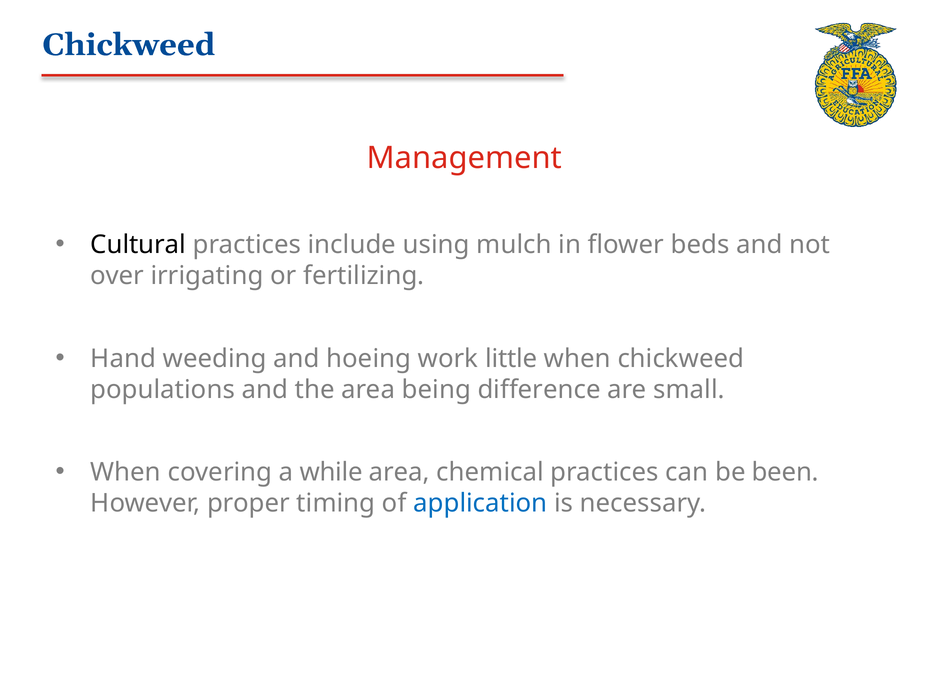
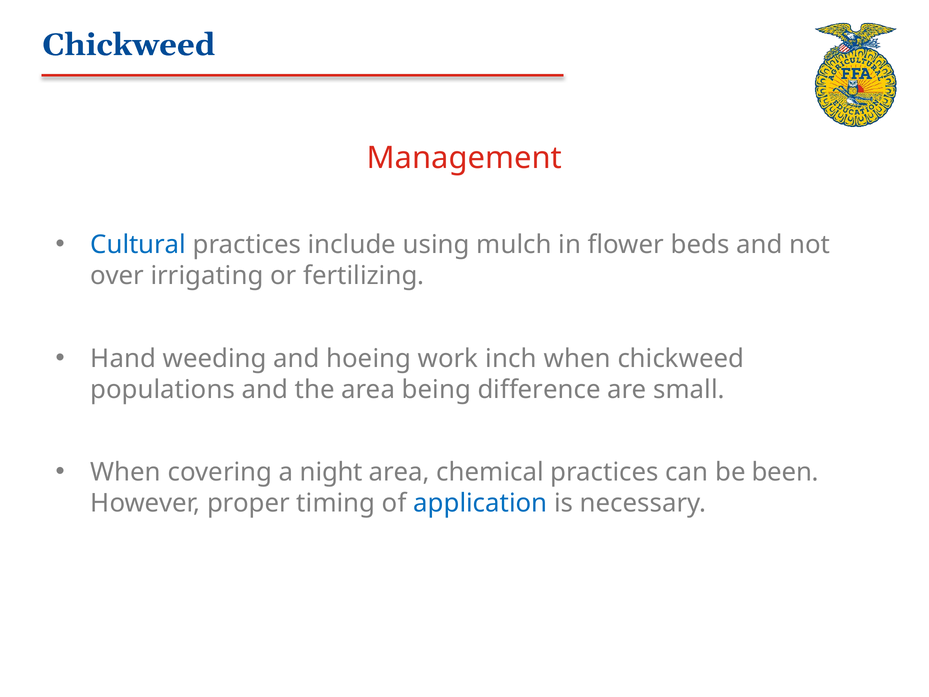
Cultural colour: black -> blue
little: little -> inch
while: while -> night
